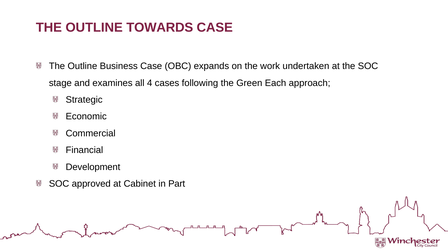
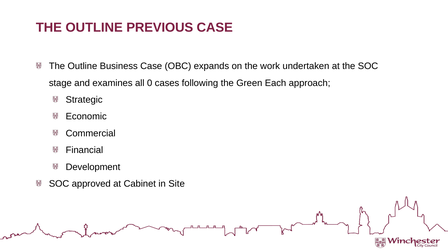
TOWARDS: TOWARDS -> PREVIOUS
4: 4 -> 0
Part: Part -> Site
